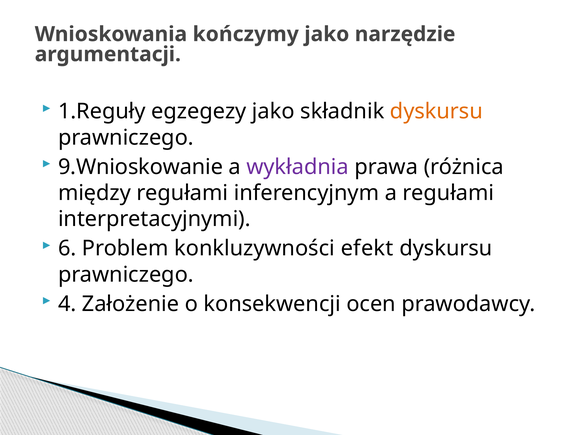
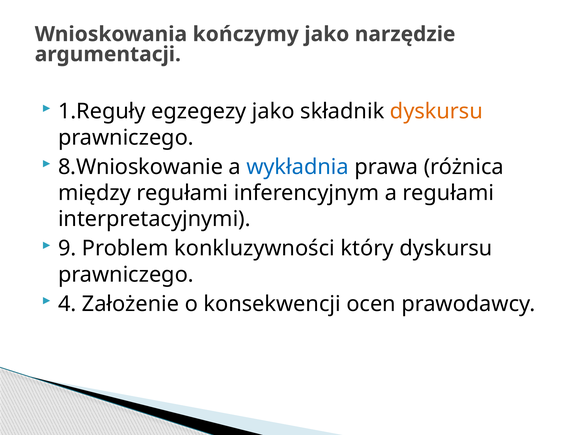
9.Wnioskowanie: 9.Wnioskowanie -> 8.Wnioskowanie
wykładnia colour: purple -> blue
6: 6 -> 9
efekt: efekt -> który
